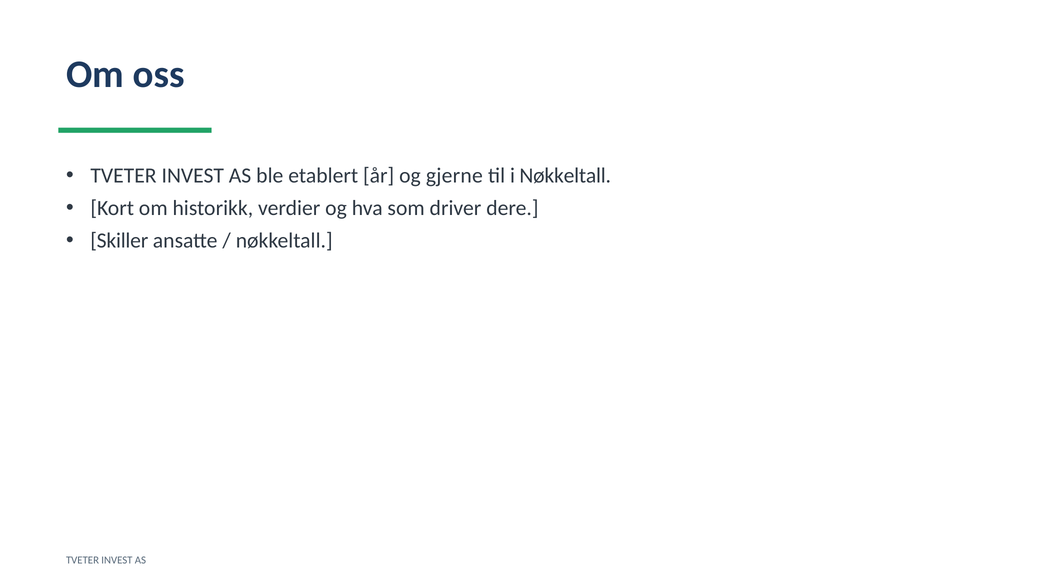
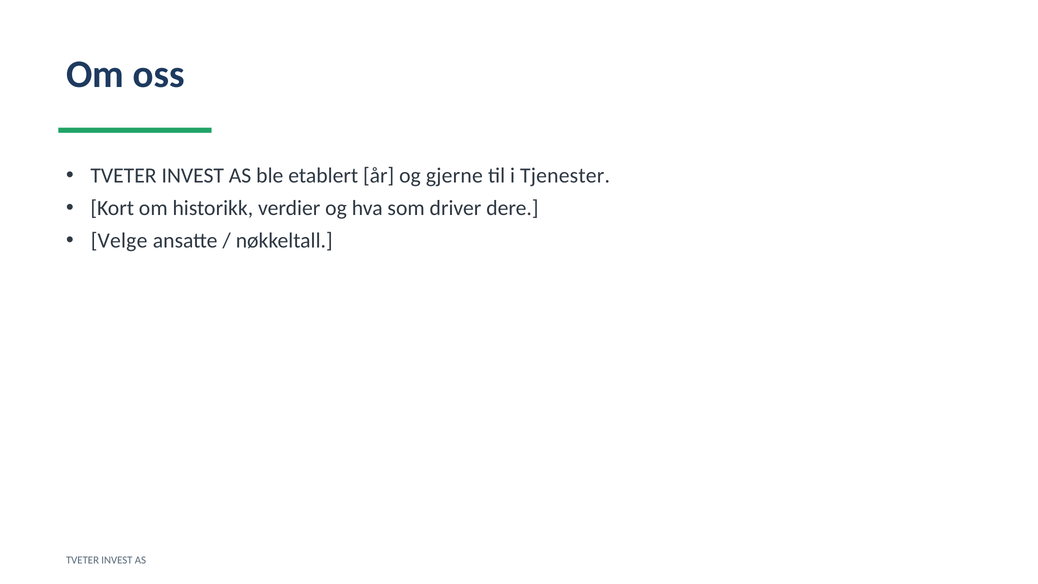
i Nøkkeltall: Nøkkeltall -> Tjenester
Skiller: Skiller -> Velge
